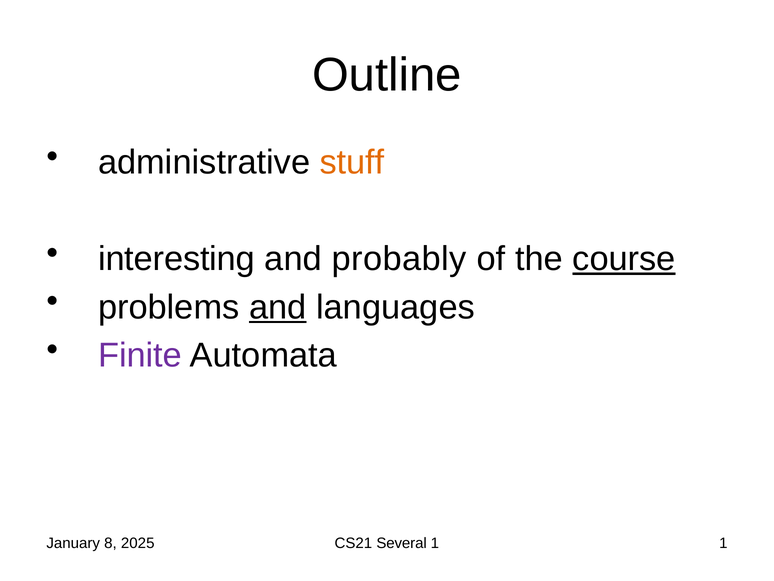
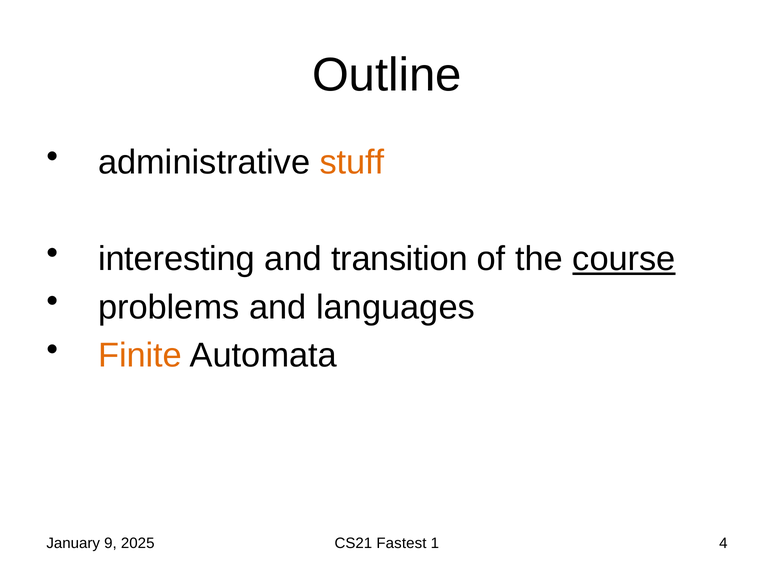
probably: probably -> transition
and at (278, 307) underline: present -> none
Finite colour: purple -> orange
8: 8 -> 9
Several: Several -> Fastest
1 1: 1 -> 4
